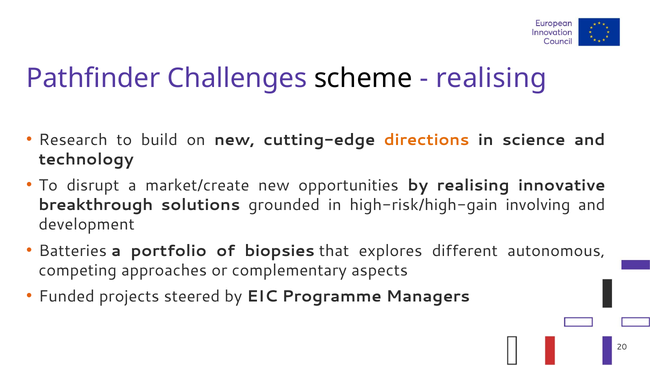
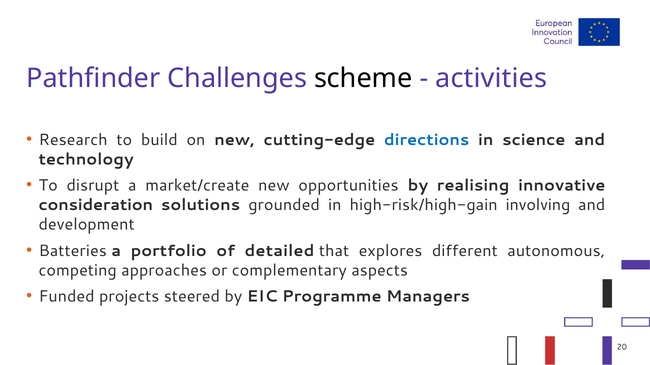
realising at (491, 79): realising -> activities
directions colour: orange -> blue
breakthrough: breakthrough -> consideration
biopsies: biopsies -> detailed
